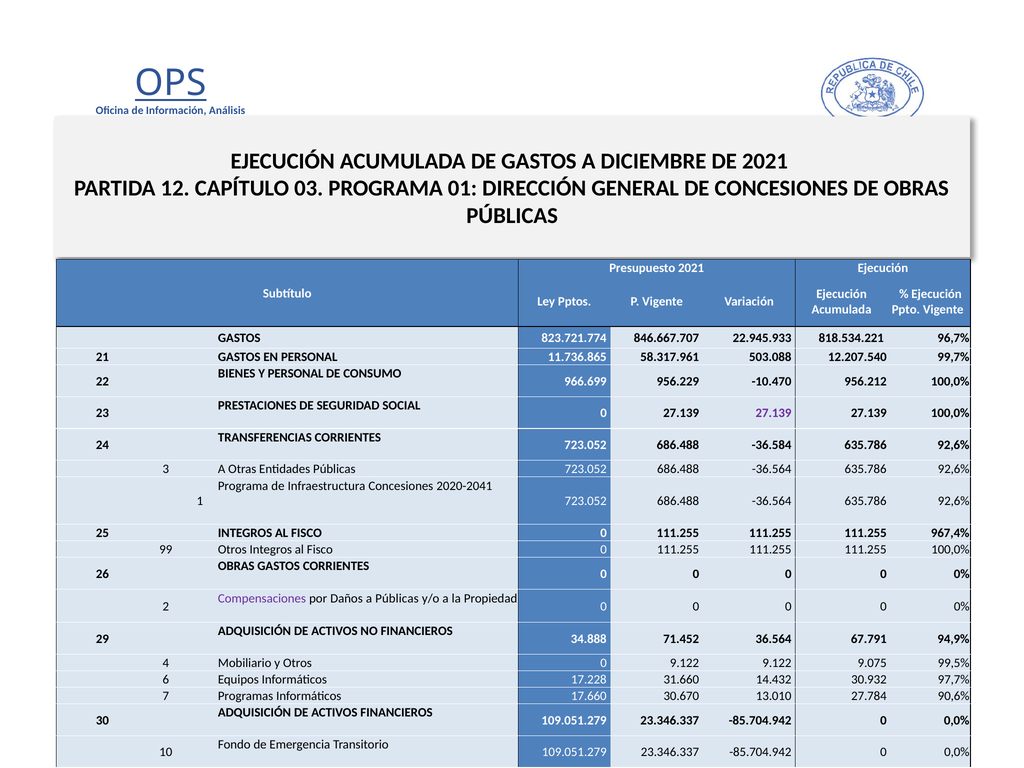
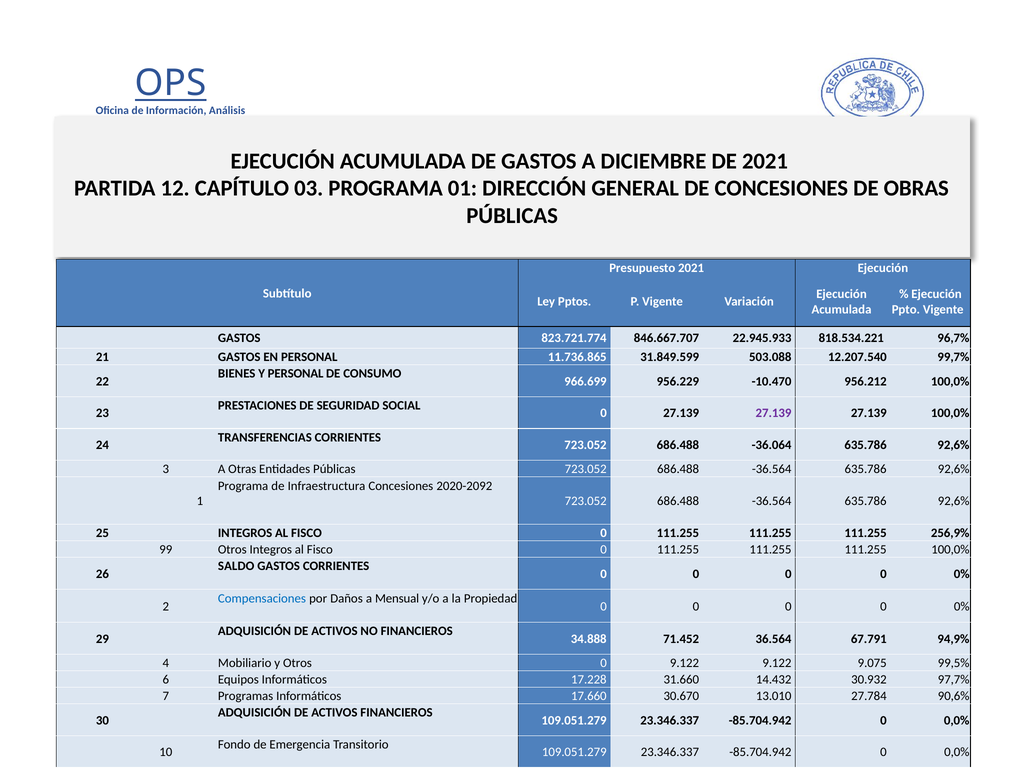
58.317.961: 58.317.961 -> 31.849.599
-36.584: -36.584 -> -36.064
2020-2041: 2020-2041 -> 2020-2092
967,4%: 967,4% -> 256,9%
OBRAS at (236, 566): OBRAS -> SALDO
Compensaciones colour: purple -> blue
a Públicas: Públicas -> Mensual
